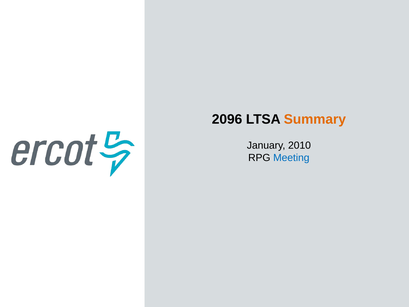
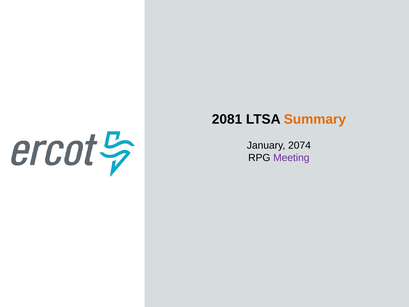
2096: 2096 -> 2081
2010: 2010 -> 2074
Meeting colour: blue -> purple
